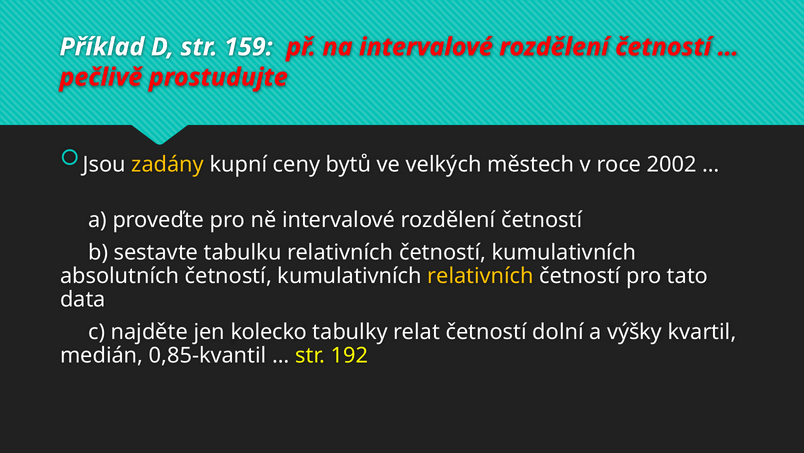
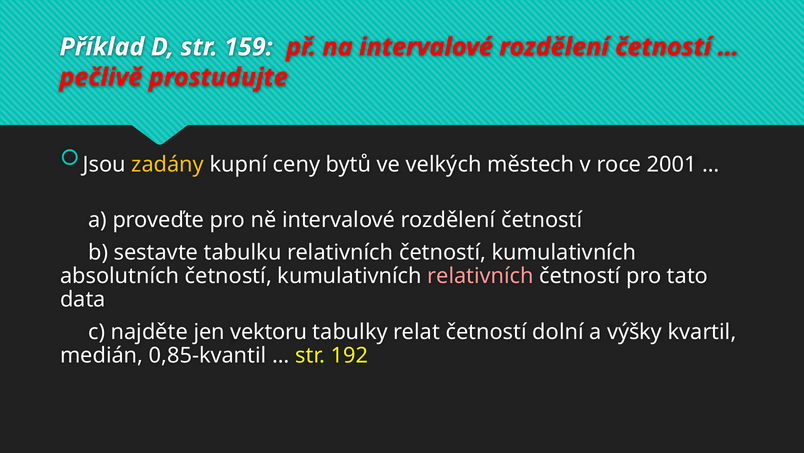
2002: 2002 -> 2001
relativních at (481, 276) colour: yellow -> pink
kolecko: kolecko -> vektoru
